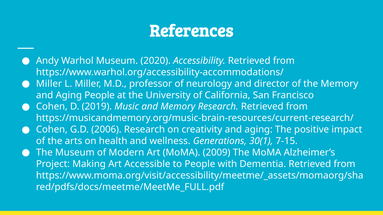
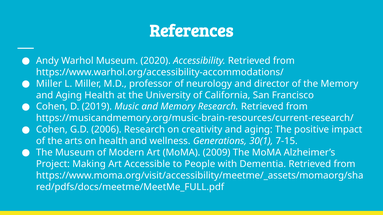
Aging People: People -> Health
